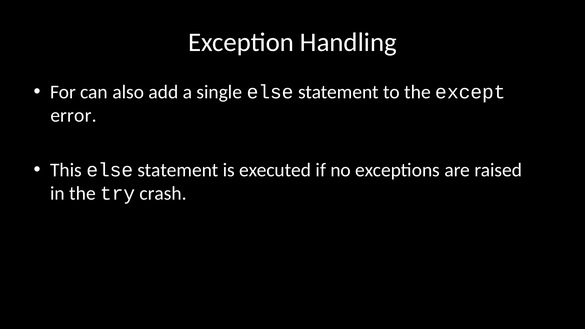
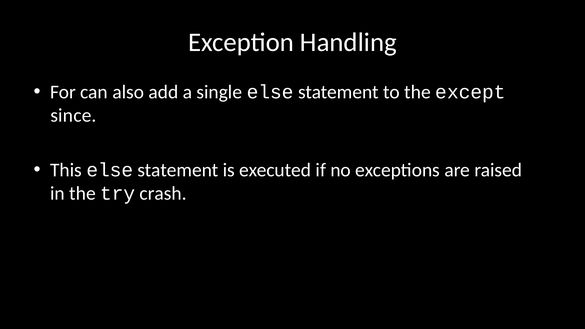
error: error -> since
